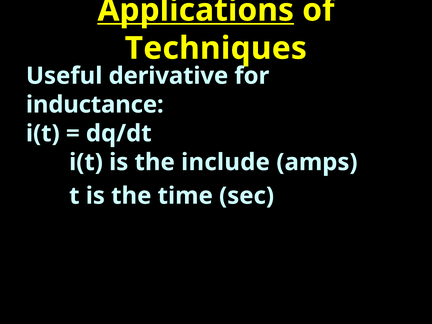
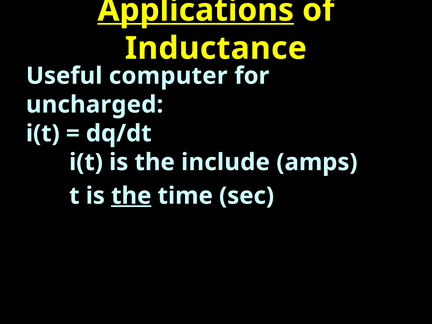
Techniques: Techniques -> Inductance
derivative: derivative -> computer
inductance: inductance -> uncharged
the at (131, 196) underline: none -> present
